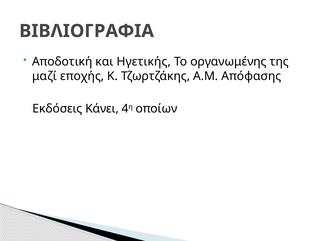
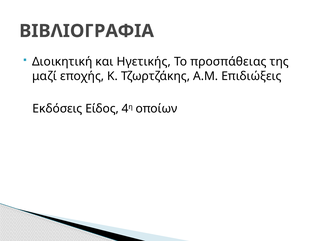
Αποδοτική: Αποδοτική -> Διοικητική
οργανωμένης: οργανωμένης -> προσπάθειας
Απόφασης: Απόφασης -> Επιδιώξεις
Κάνει: Κάνει -> Είδος
